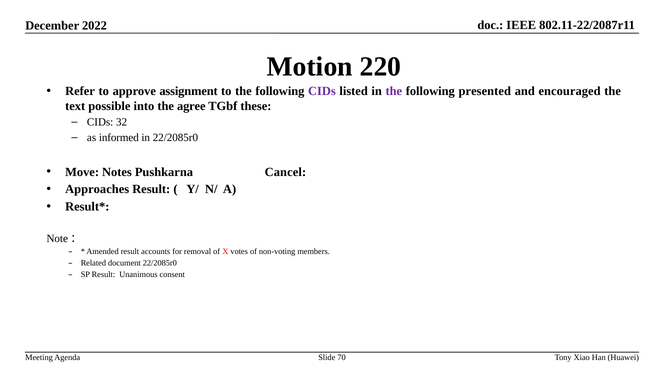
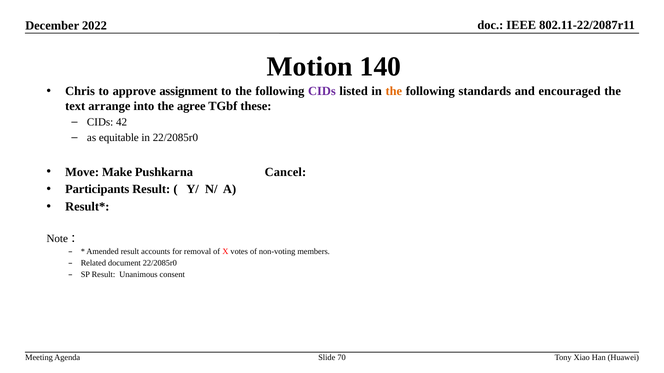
220: 220 -> 140
Refer: Refer -> Chris
the at (394, 91) colour: purple -> orange
presented: presented -> standards
possible: possible -> arrange
32: 32 -> 42
informed: informed -> equitable
Notes: Notes -> Make
Approaches: Approaches -> Participants
